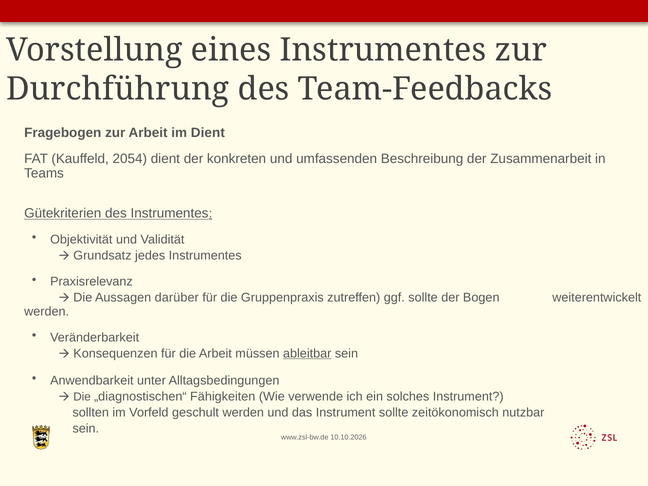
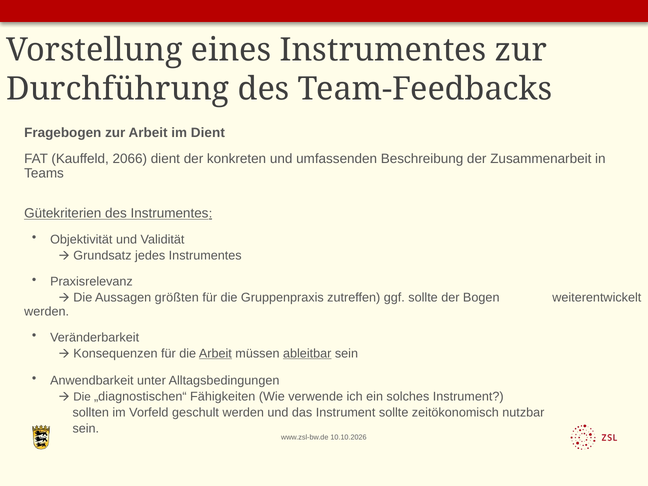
2054: 2054 -> 2066
darüber: darüber -> größten
Arbeit at (215, 353) underline: none -> present
